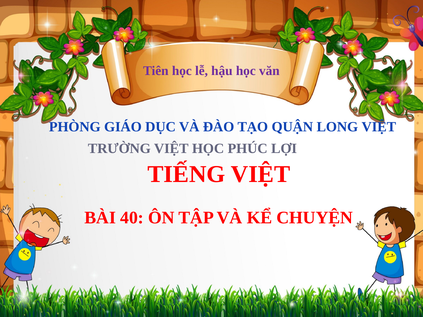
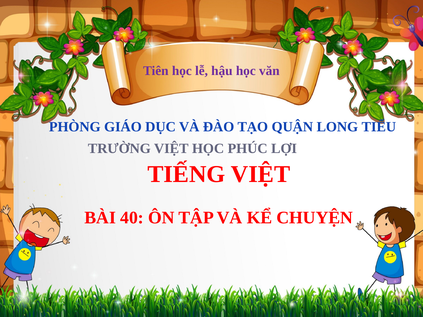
LONG VIỆT: VIỆT -> TIỂU
